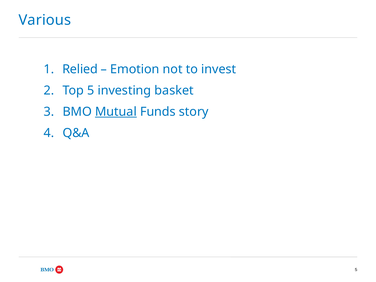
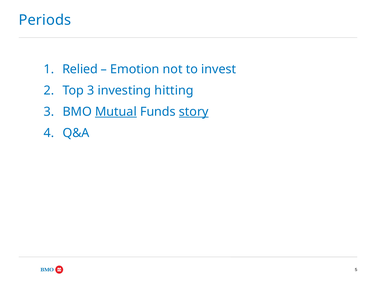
Various: Various -> Periods
Top 5: 5 -> 3
basket: basket -> hitting
story underline: none -> present
